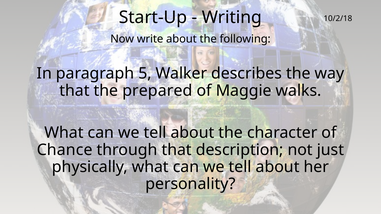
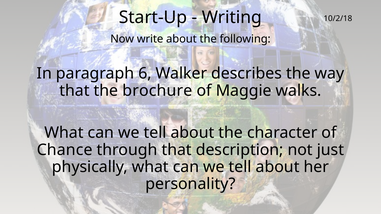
5: 5 -> 6
prepared: prepared -> brochure
